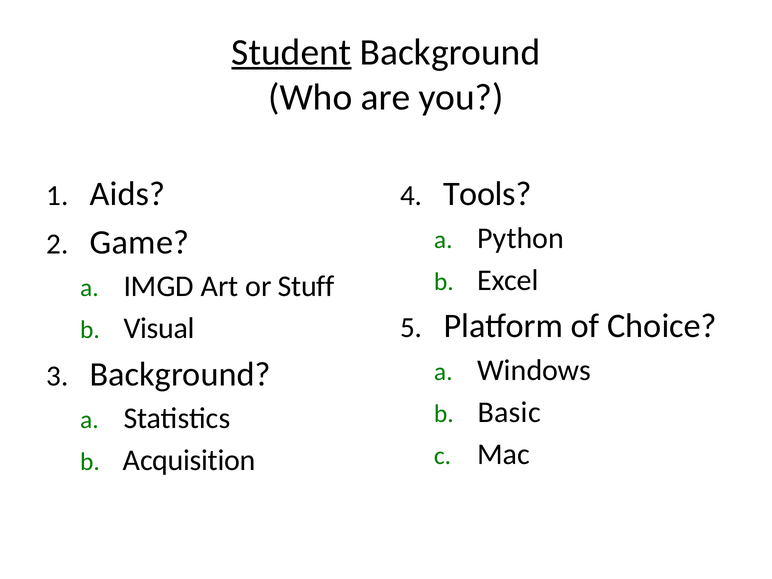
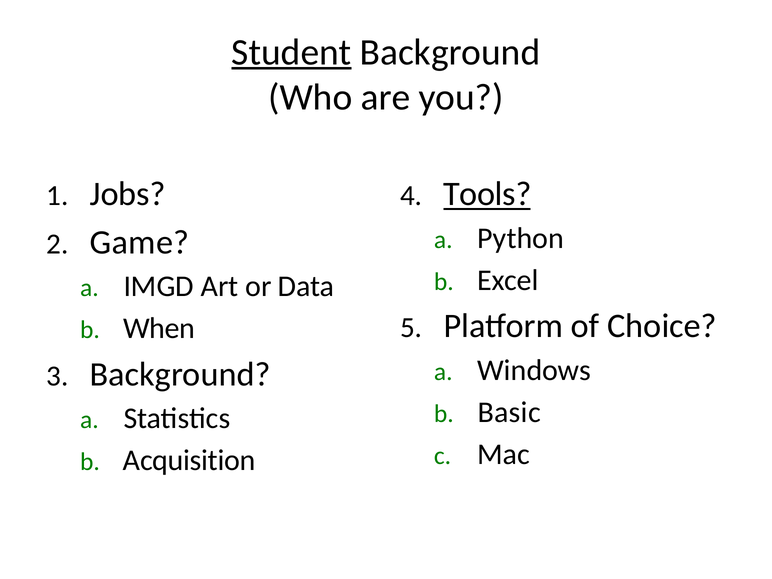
Aids: Aids -> Jobs
Tools underline: none -> present
Stuff: Stuff -> Data
Visual: Visual -> When
